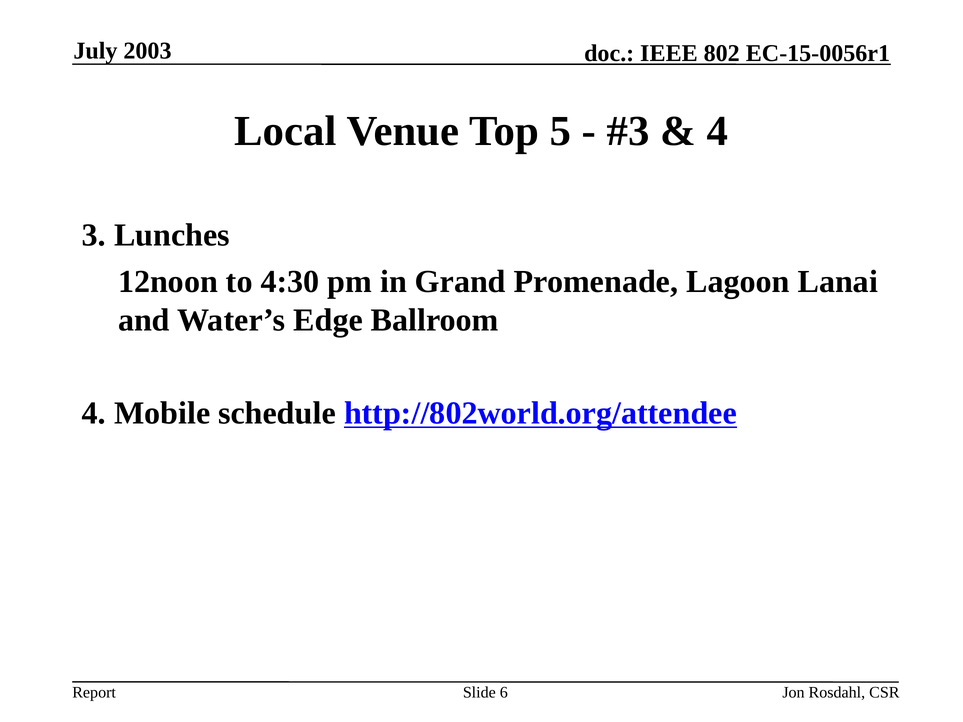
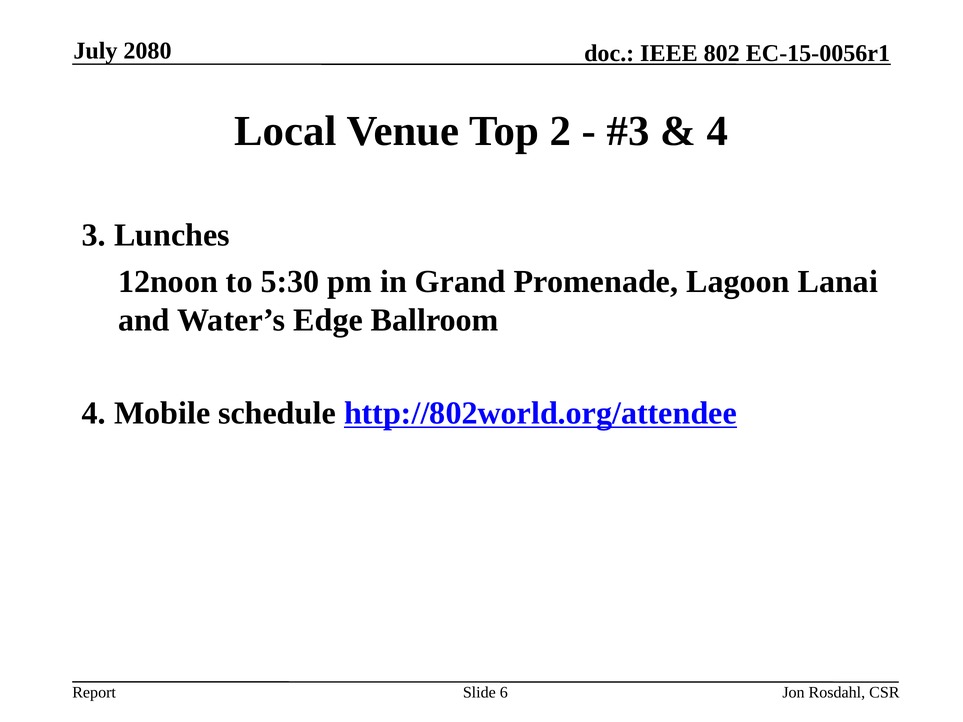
2003: 2003 -> 2080
5: 5 -> 2
4:30: 4:30 -> 5:30
